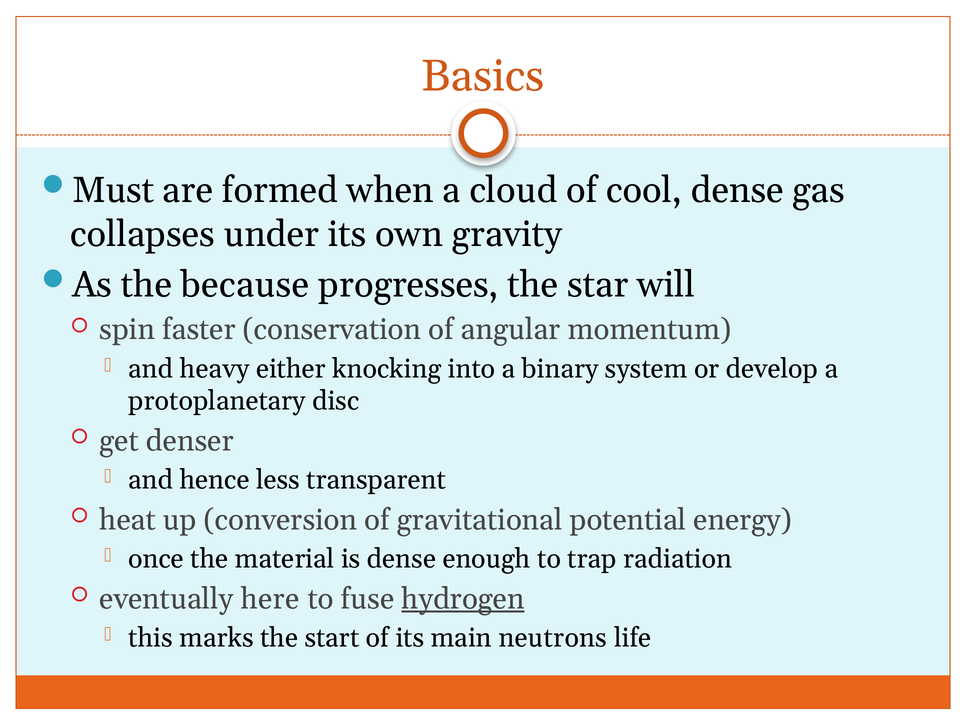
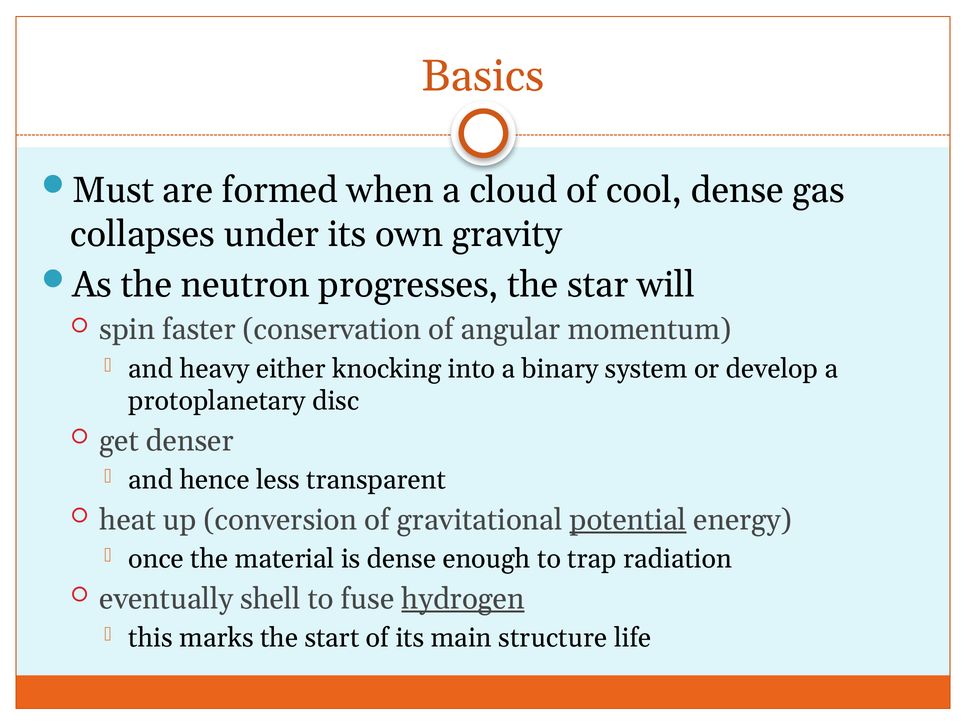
because: because -> neutron
potential underline: none -> present
here: here -> shell
neutrons: neutrons -> structure
